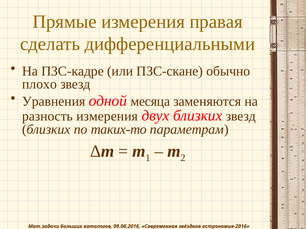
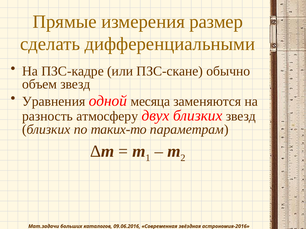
правая: правая -> размер
плохо: плохо -> объем
разность измерения: измерения -> атмосферу
